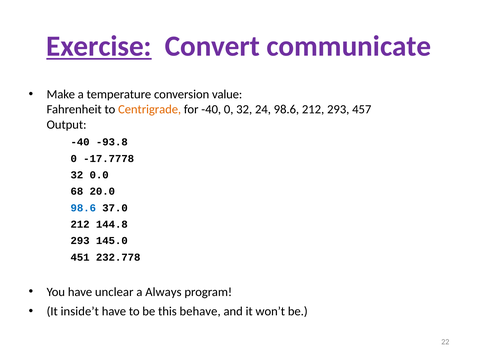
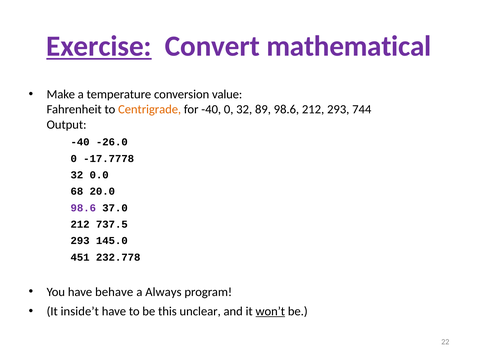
communicate: communicate -> mathematical
24: 24 -> 89
457: 457 -> 744
-93.8: -93.8 -> -26.0
98.6 at (83, 208) colour: blue -> purple
144.8: 144.8 -> 737.5
unclear: unclear -> behave
behave: behave -> unclear
won’t underline: none -> present
